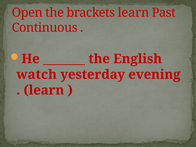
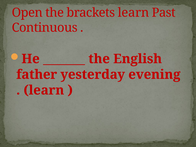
watch: watch -> father
